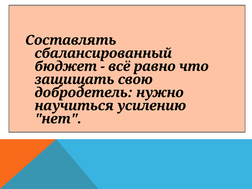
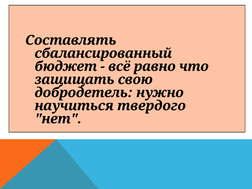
усилению: усилению -> твердого
